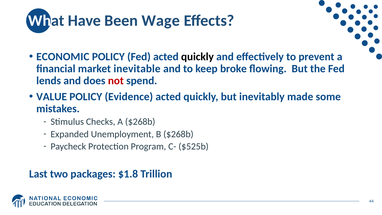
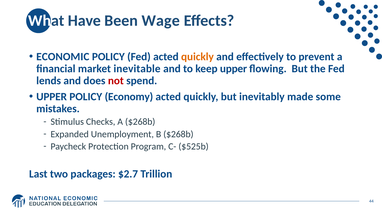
quickly at (197, 57) colour: black -> orange
keep broke: broke -> upper
VALUE at (52, 97): VALUE -> UPPER
Evidence: Evidence -> Economy
$1.8: $1.8 -> $2.7
